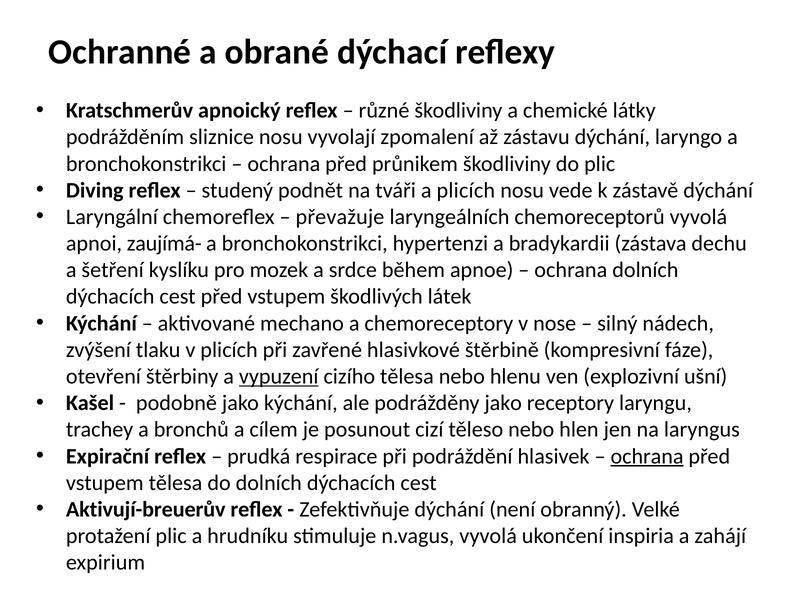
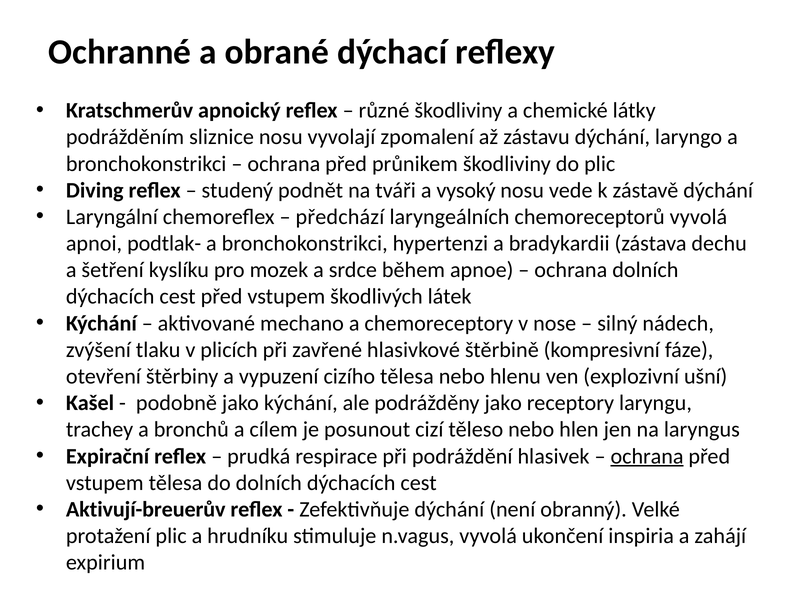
a plicích: plicích -> vysoký
převažuje: převažuje -> předchází
zaujímá-: zaujímá- -> podtlak-
vypuzení underline: present -> none
